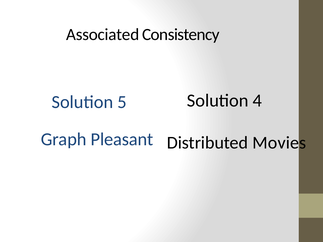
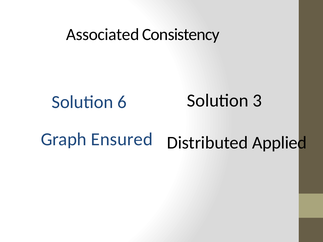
5: 5 -> 6
4: 4 -> 3
Pleasant: Pleasant -> Ensured
Movies: Movies -> Applied
